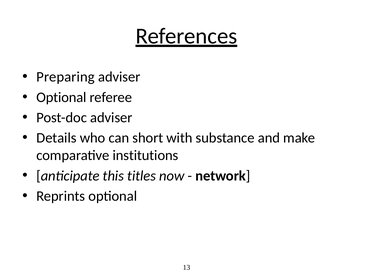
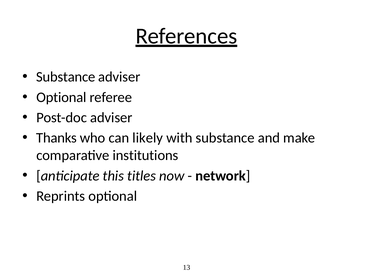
Preparing at (66, 77): Preparing -> Substance
Details: Details -> Thanks
short: short -> likely
